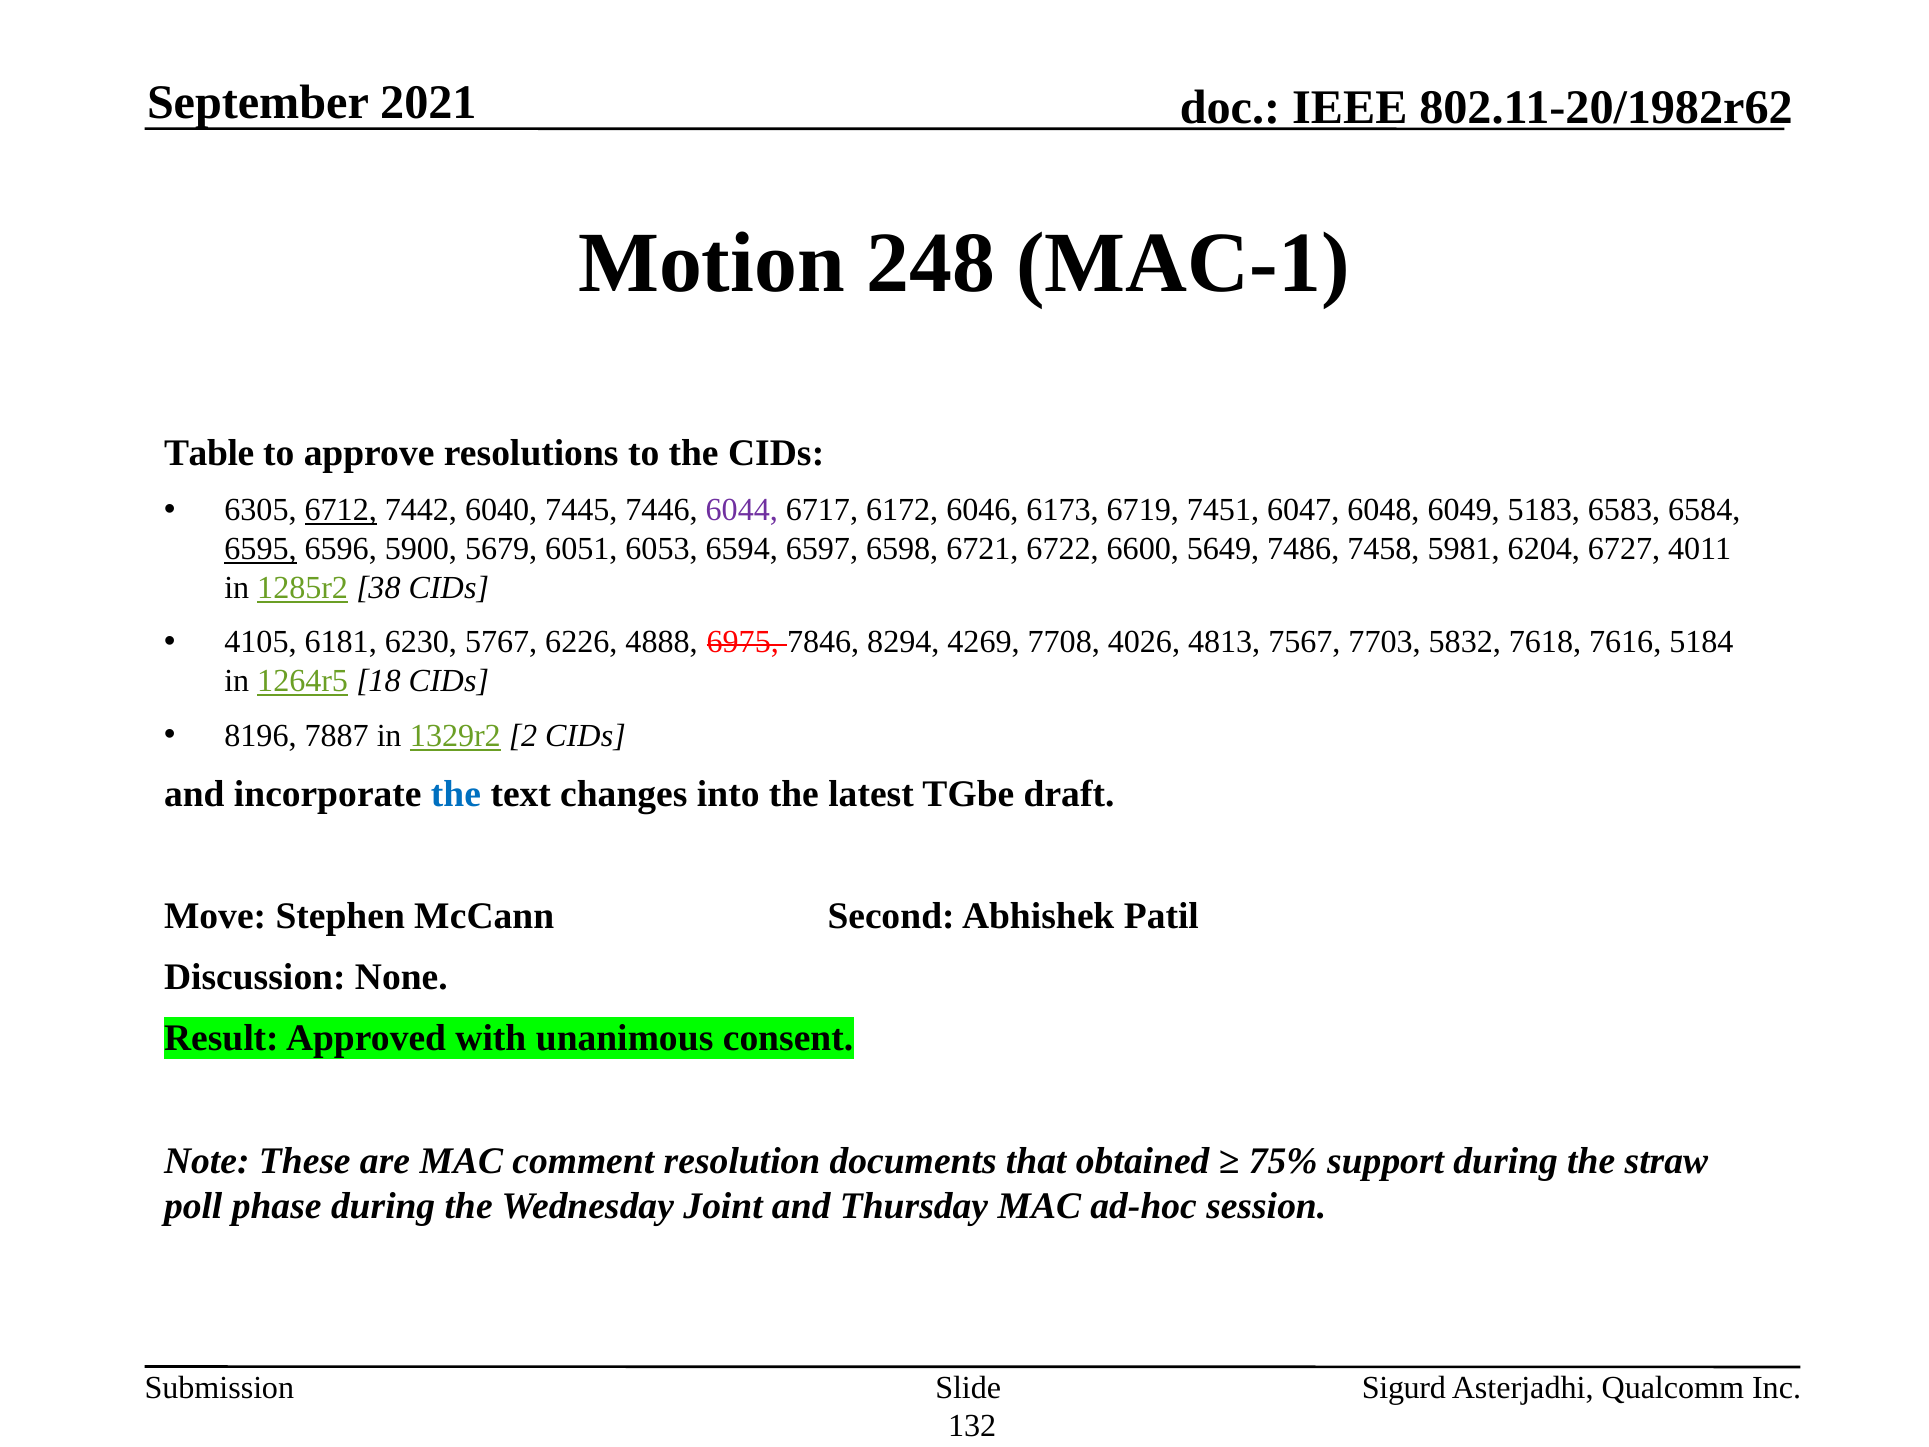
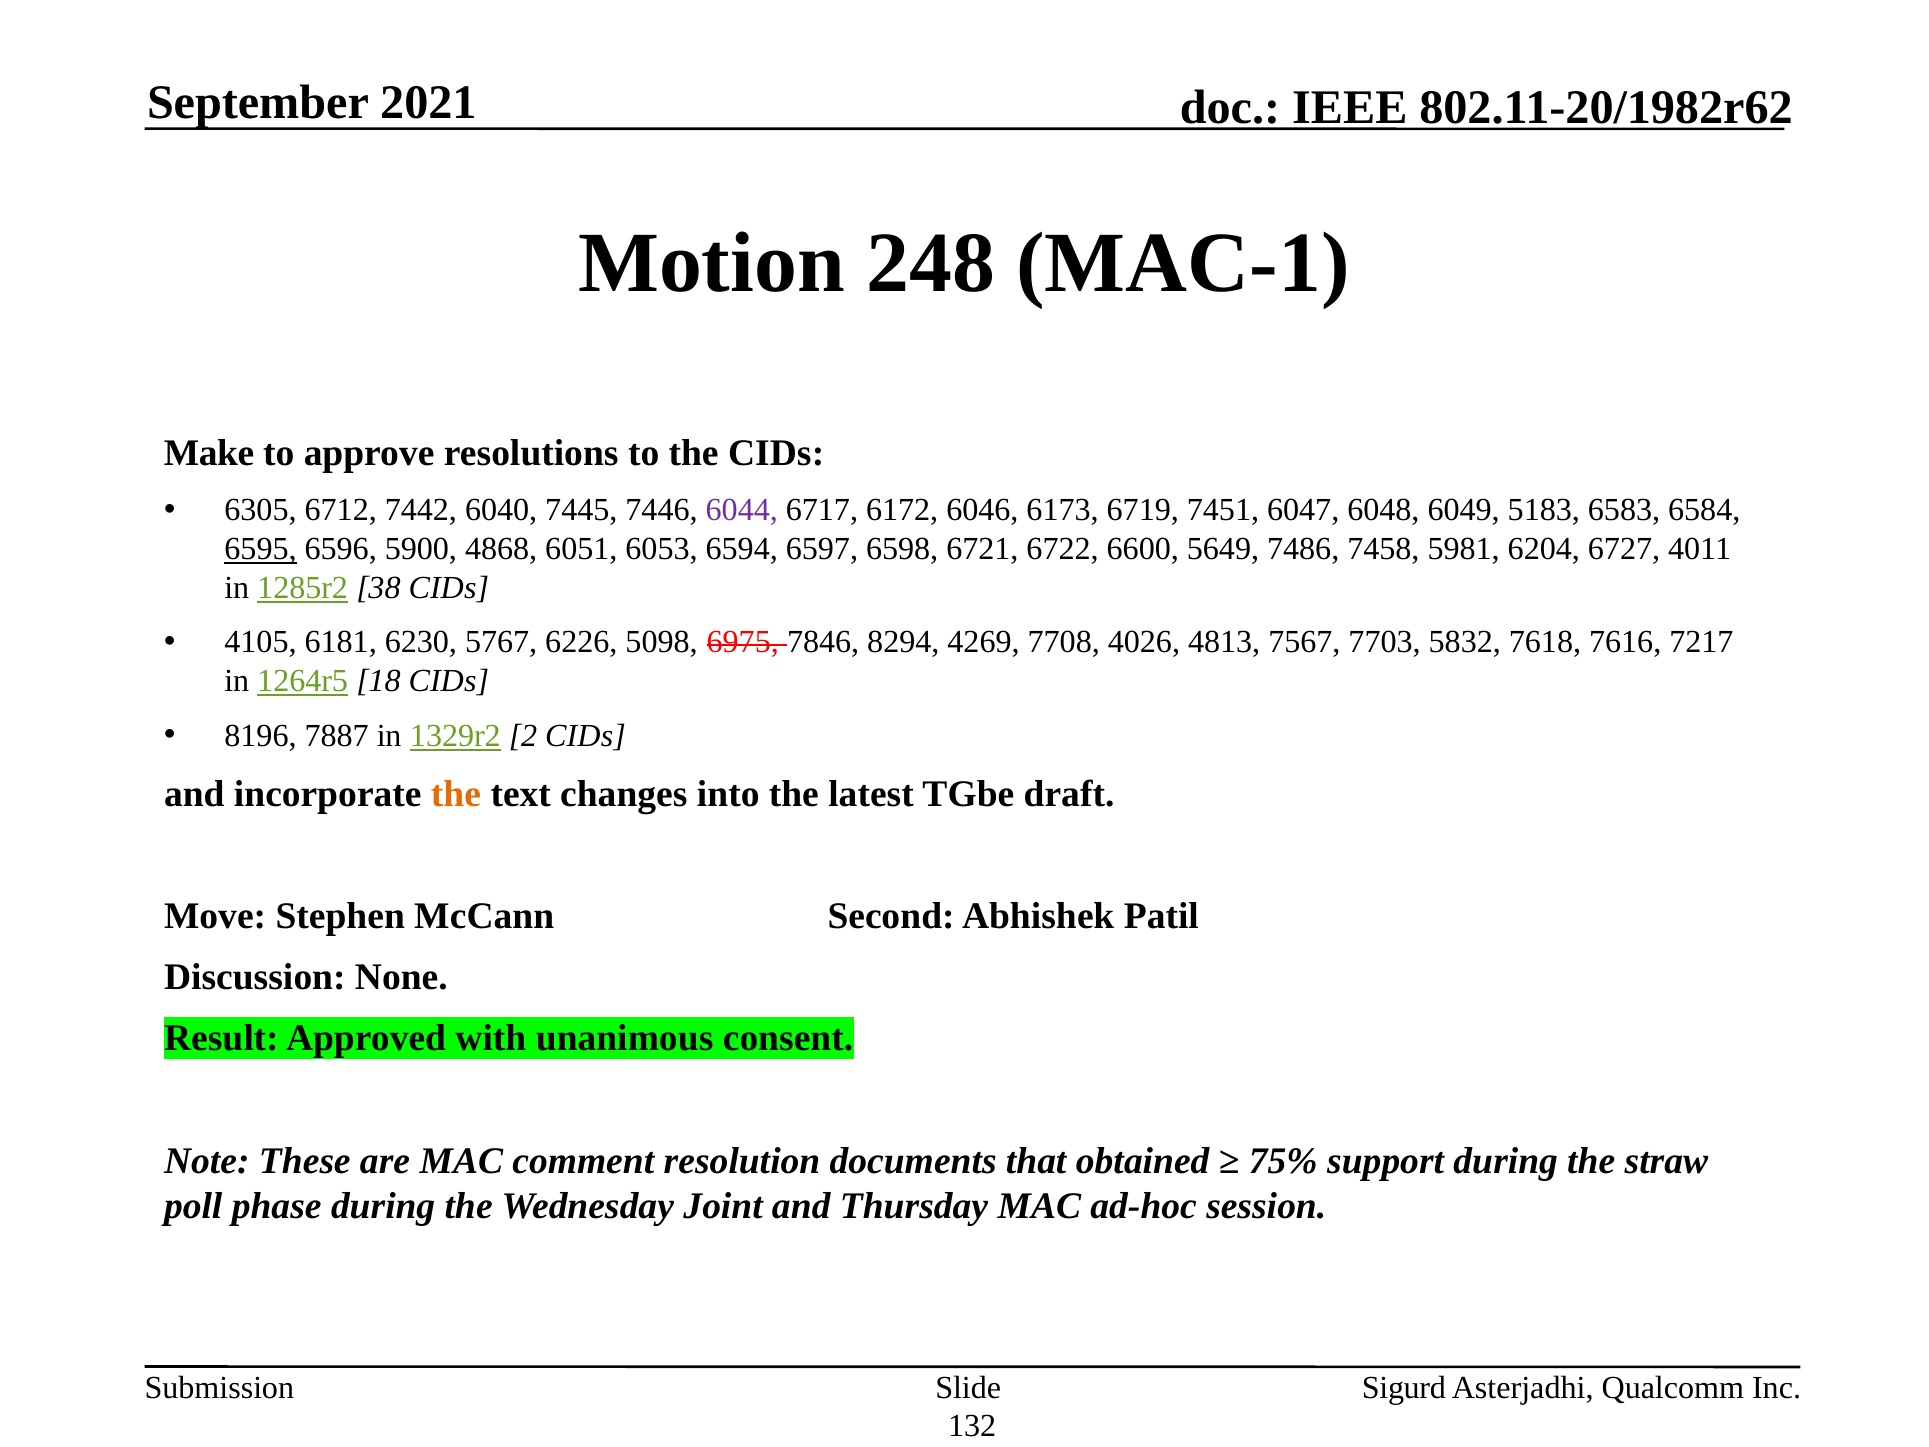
Table: Table -> Make
6712 underline: present -> none
5679: 5679 -> 4868
4888: 4888 -> 5098
5184: 5184 -> 7217
the at (456, 794) colour: blue -> orange
